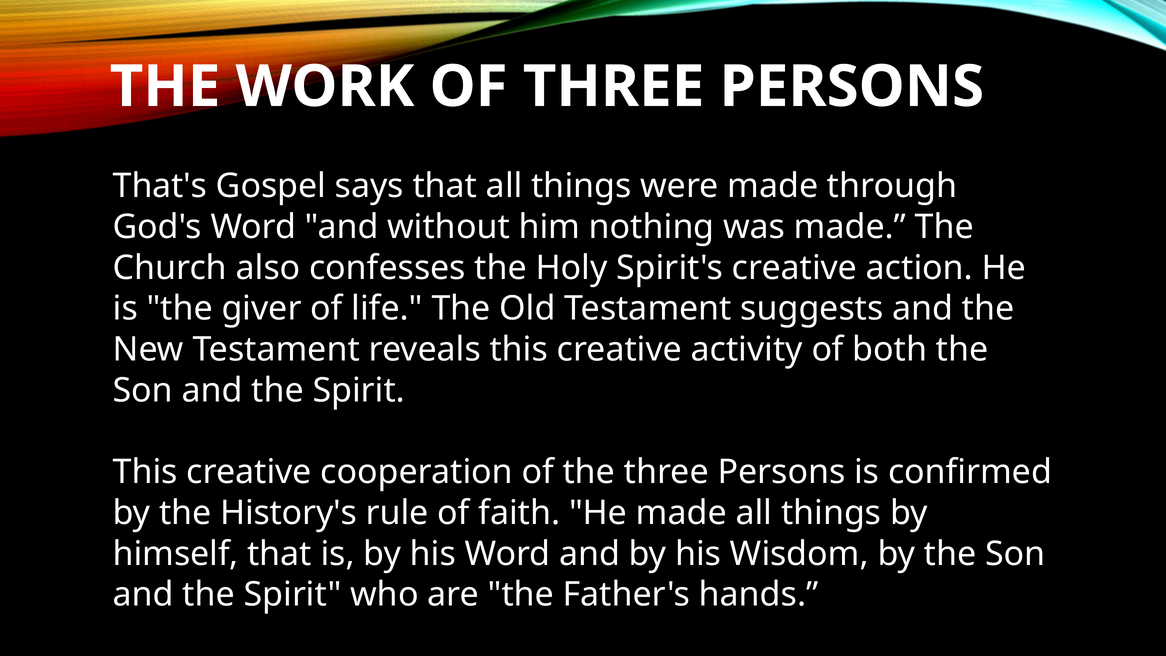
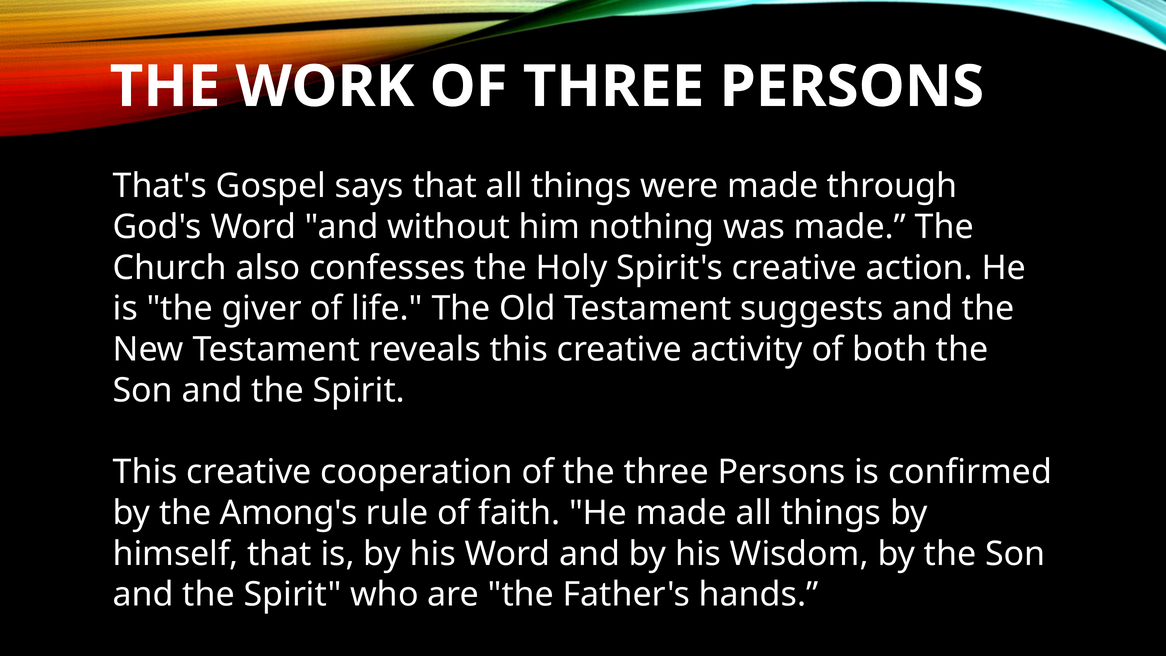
History's: History's -> Among's
